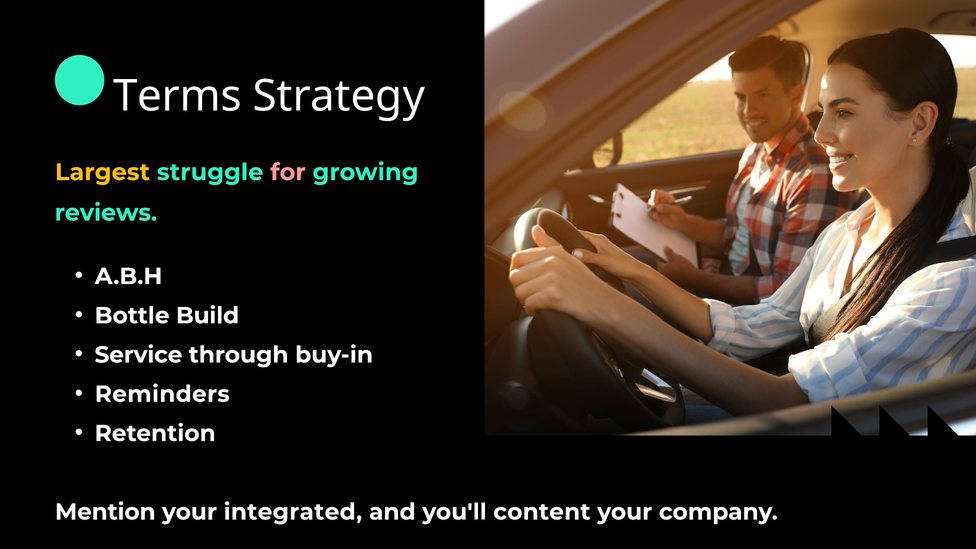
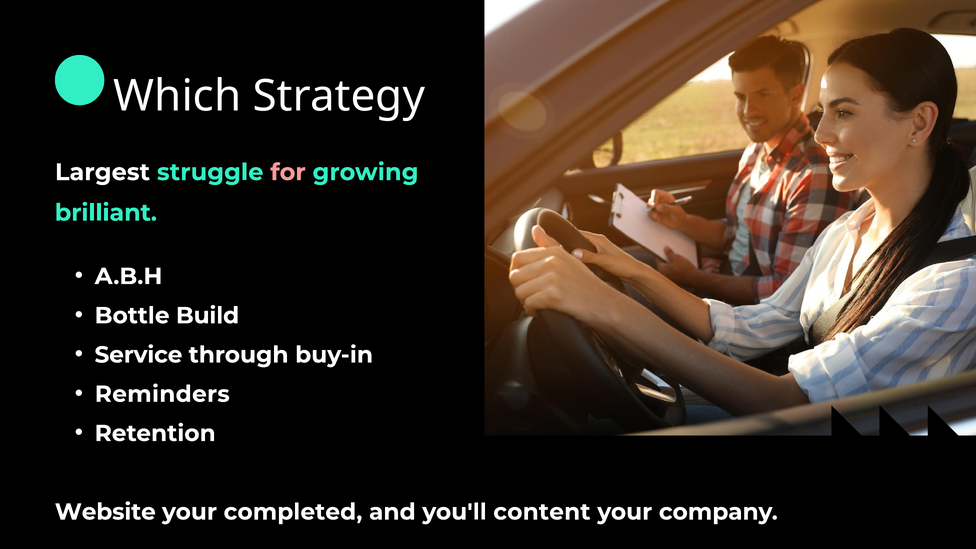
Terms: Terms -> Which
Largest colour: yellow -> white
reviews: reviews -> brilliant
Mention: Mention -> Website
integrated: integrated -> completed
